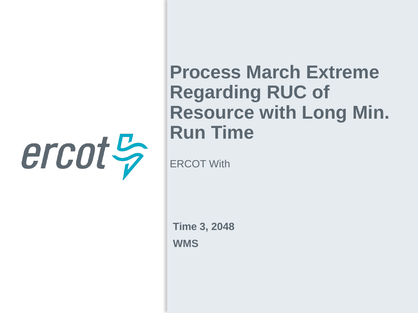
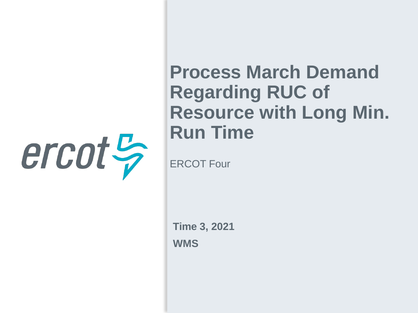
Extreme: Extreme -> Demand
ERCOT With: With -> Four
2048: 2048 -> 2021
